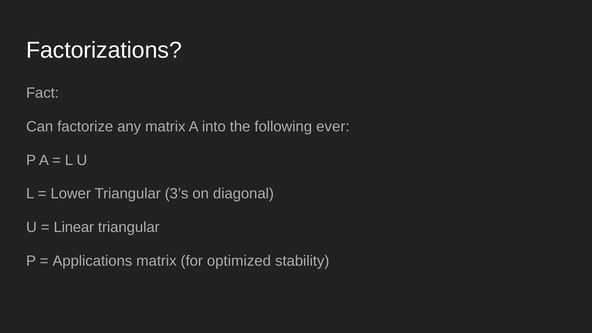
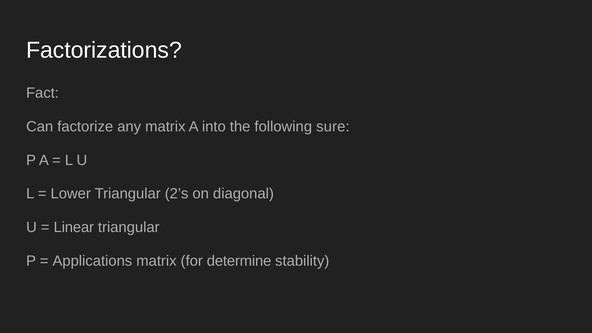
ever: ever -> sure
3’s: 3’s -> 2’s
optimized: optimized -> determine
